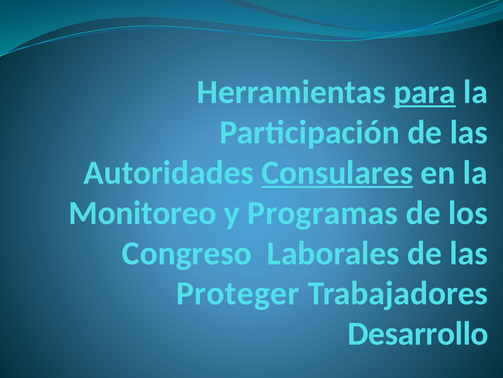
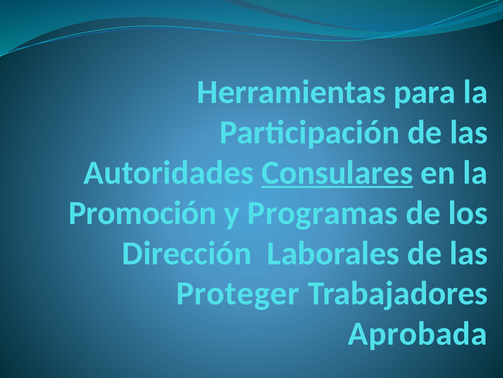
para underline: present -> none
Monitoreo: Monitoreo -> Promoción
Congreso: Congreso -> Dirección
Desarrollo: Desarrollo -> Aprobada
